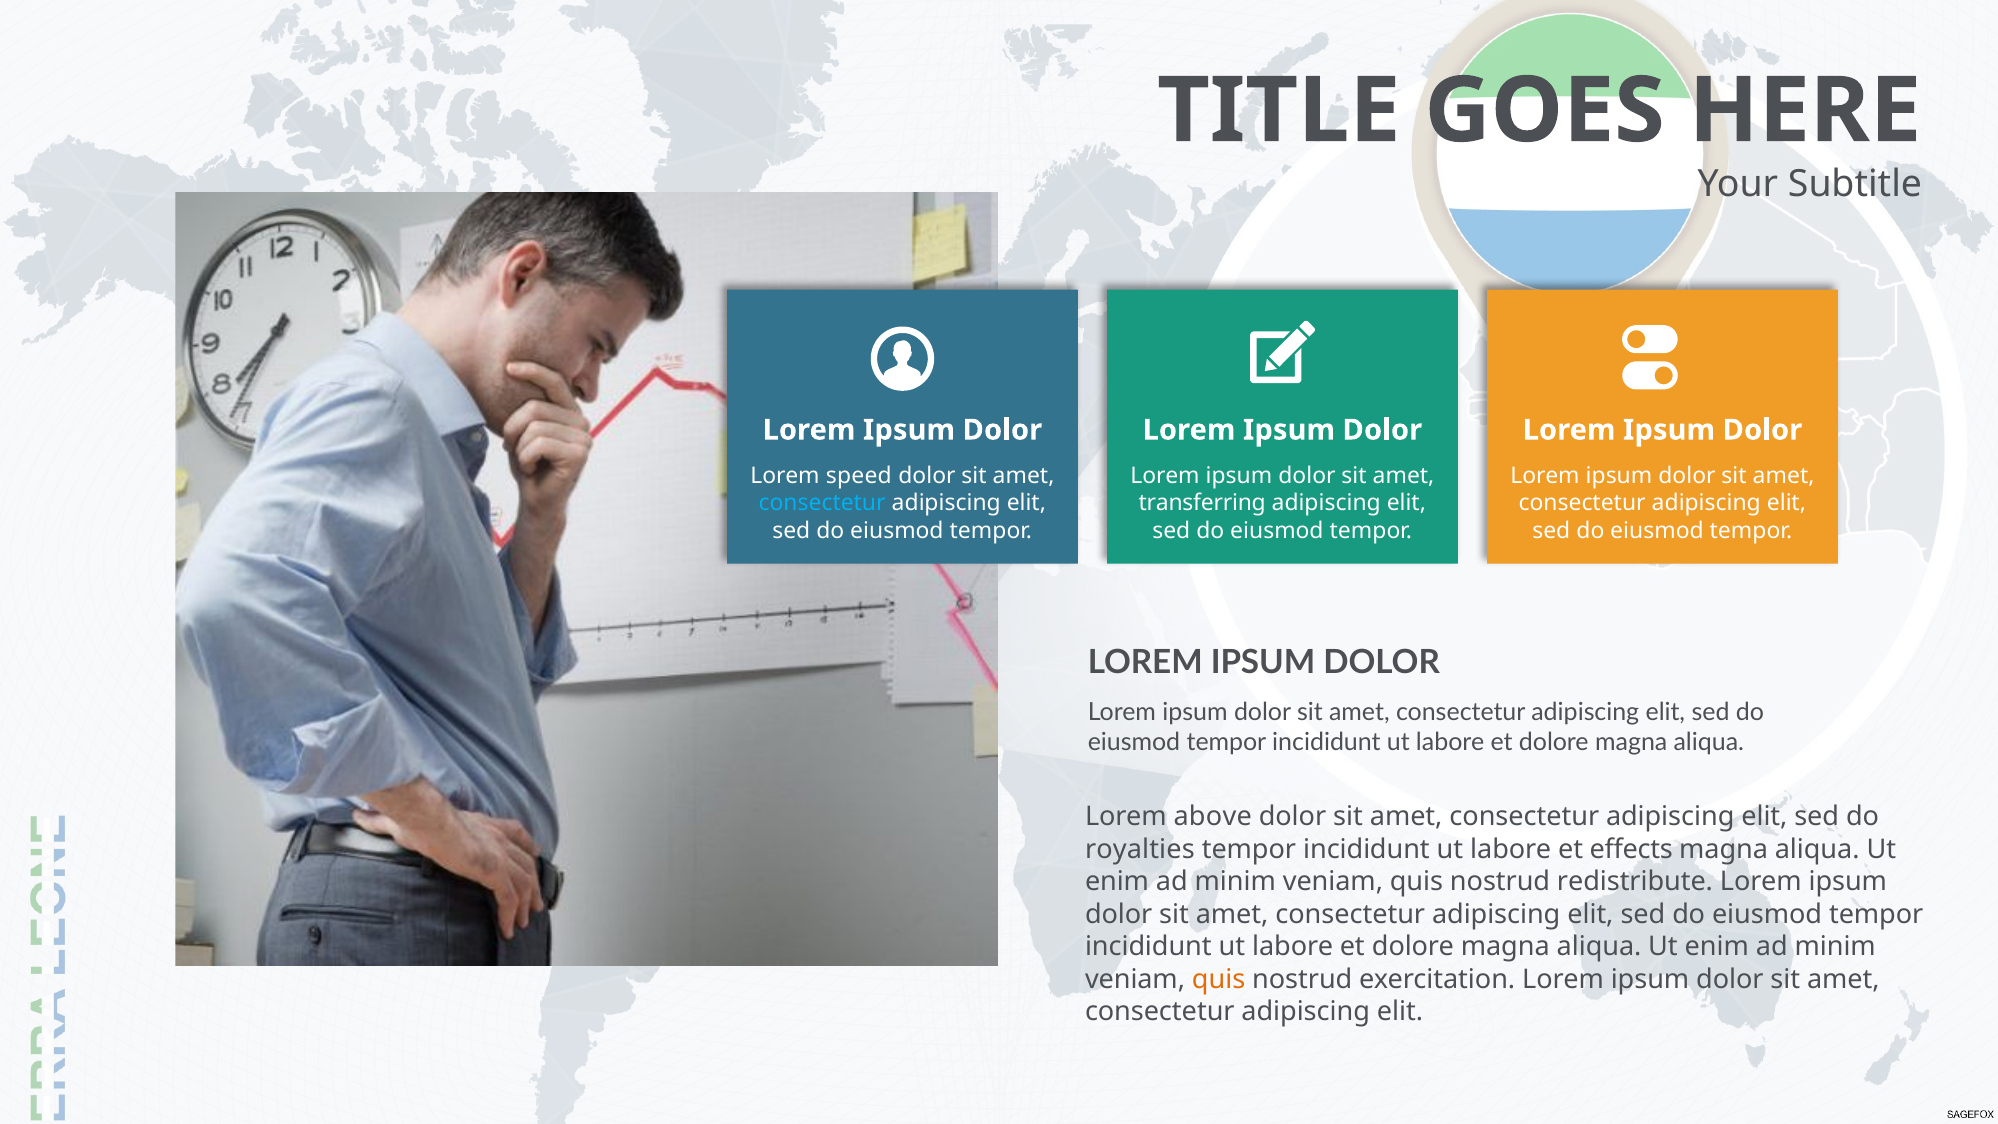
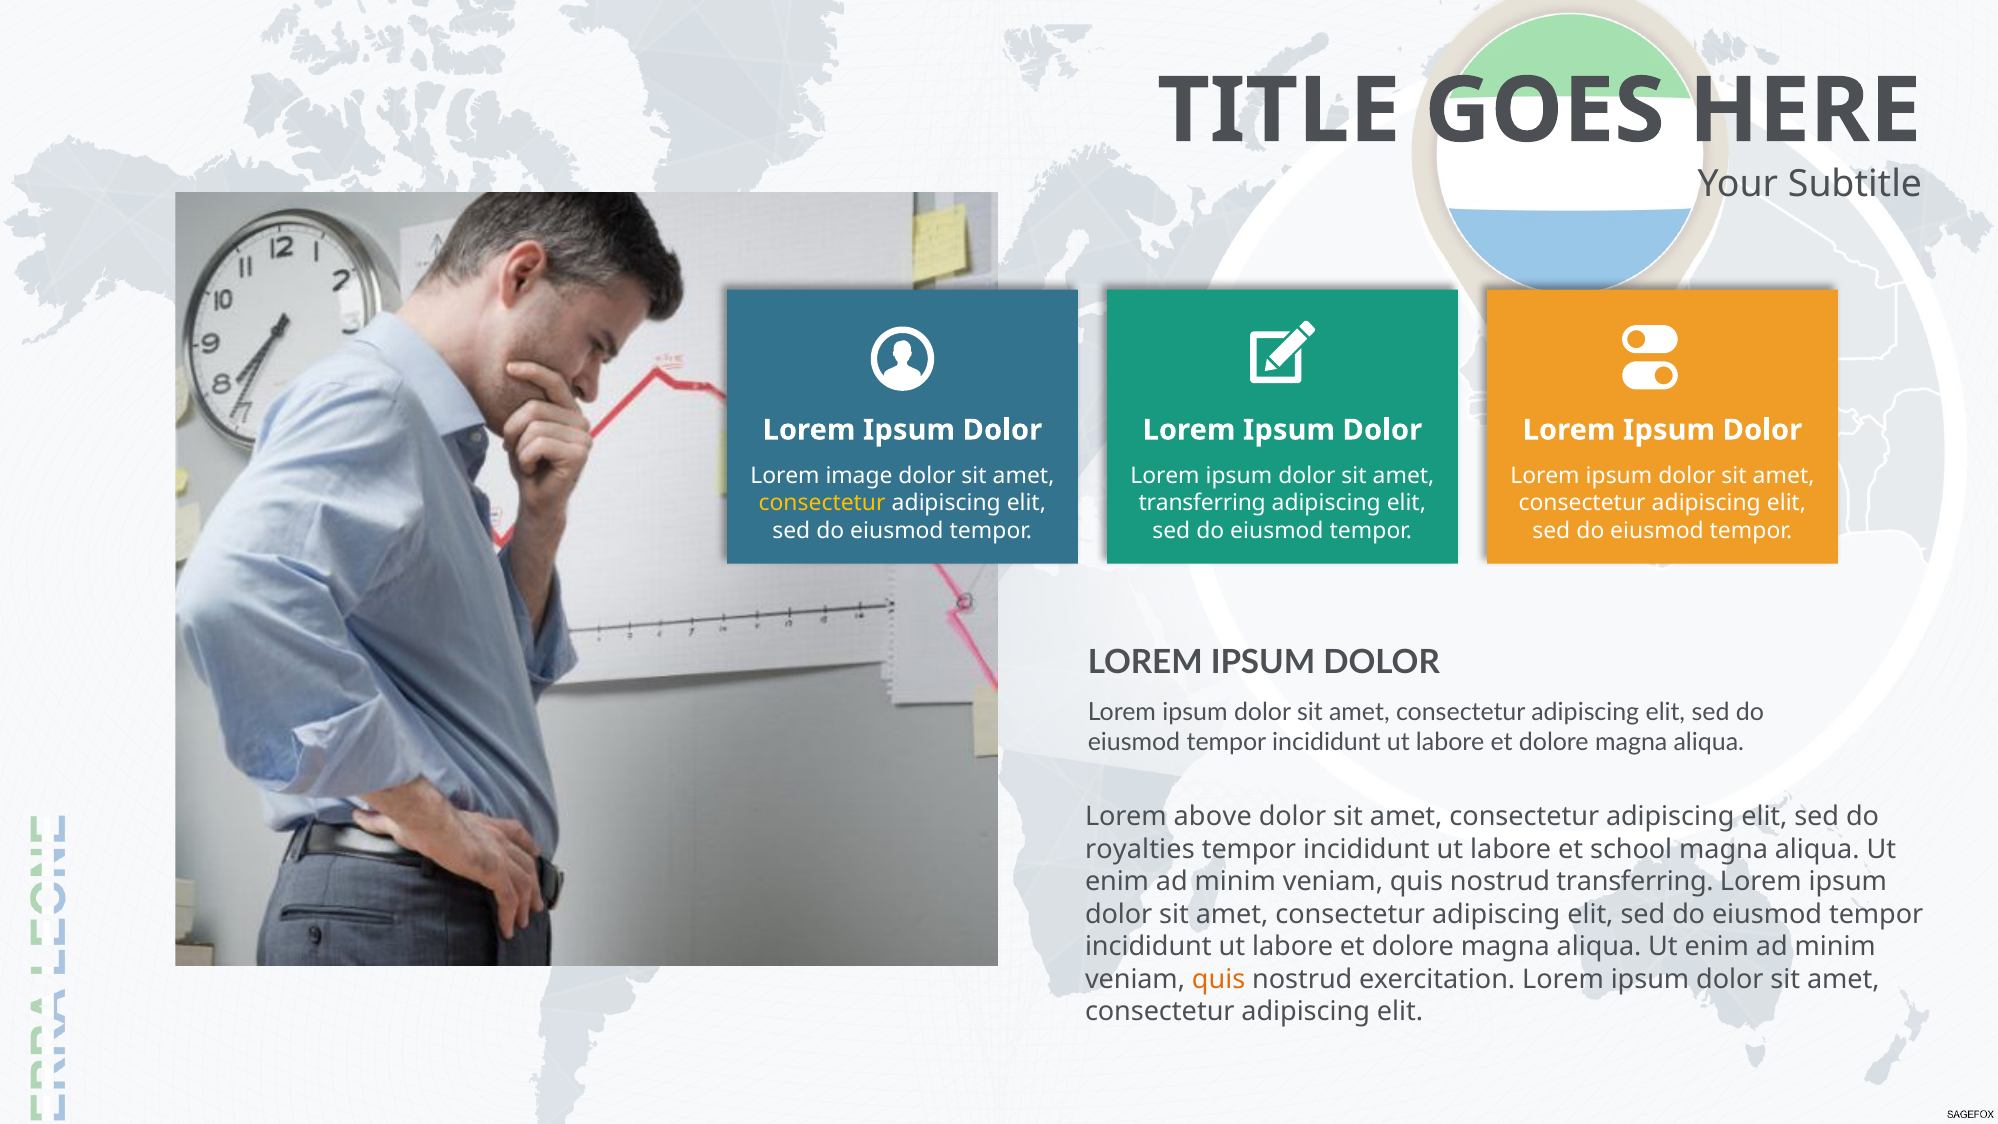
speed: speed -> image
consectetur at (822, 503) colour: light blue -> yellow
effects: effects -> school
nostrud redistribute: redistribute -> transferring
